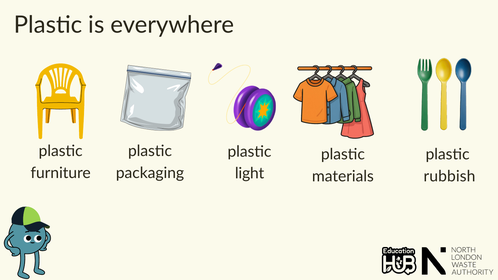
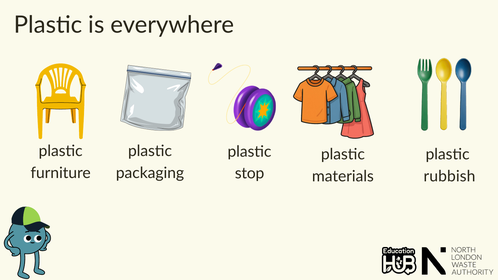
light: light -> stop
